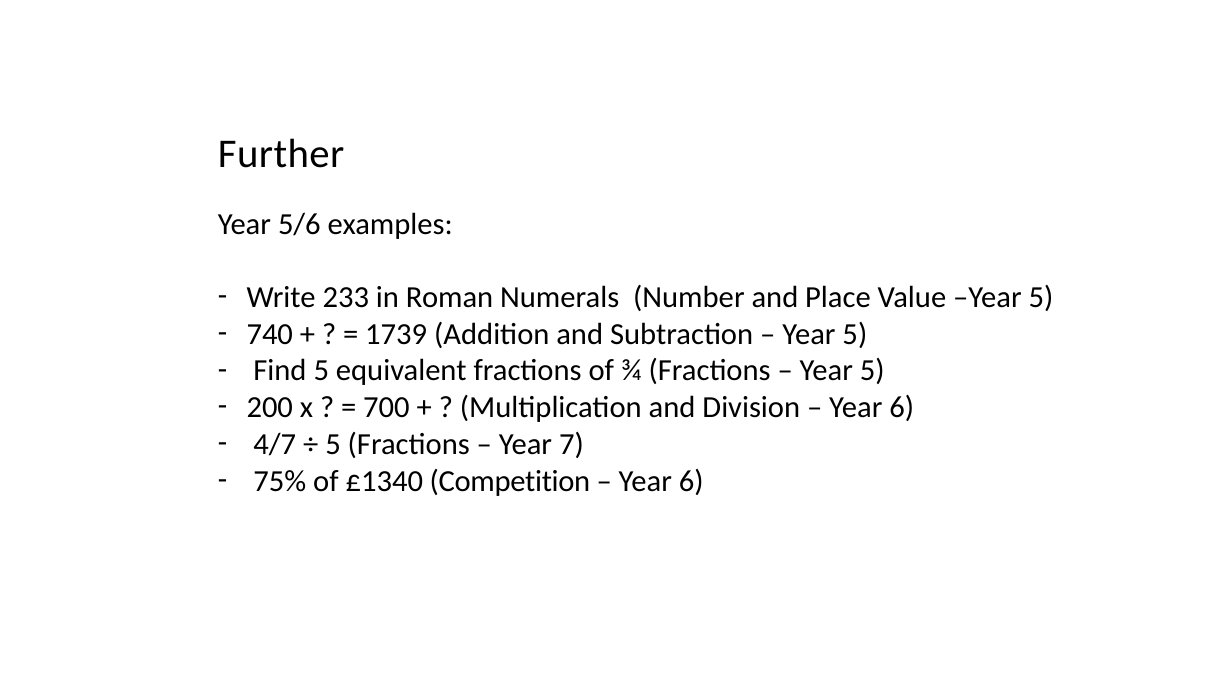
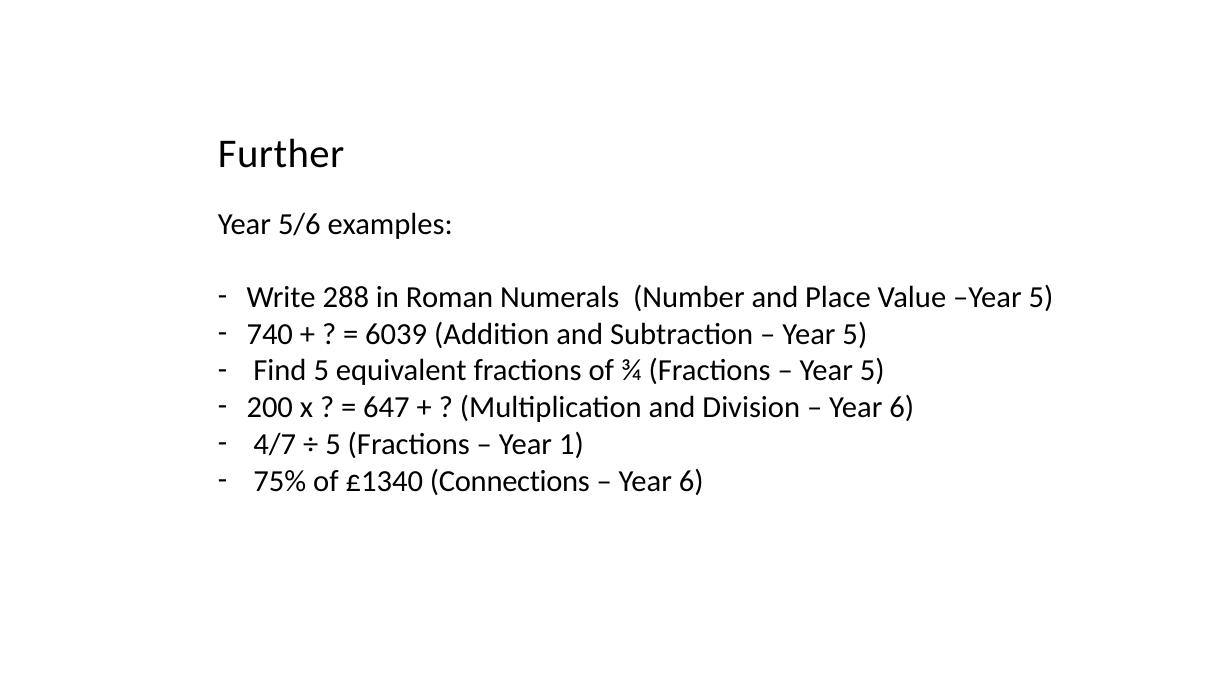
233: 233 -> 288
1739: 1739 -> 6039
700: 700 -> 647
7: 7 -> 1
Competition: Competition -> Connections
